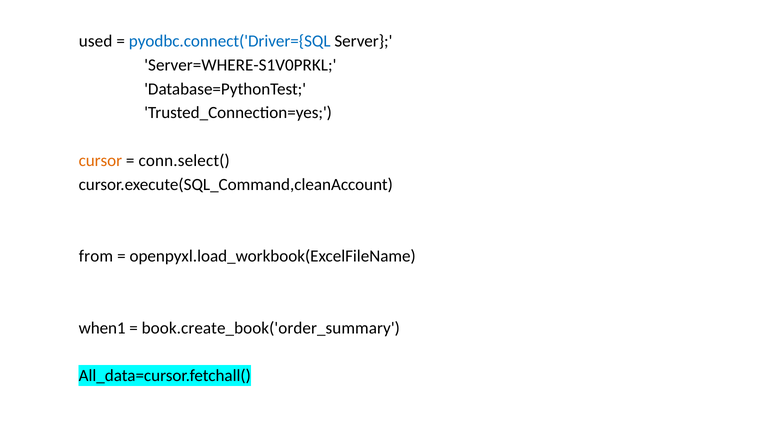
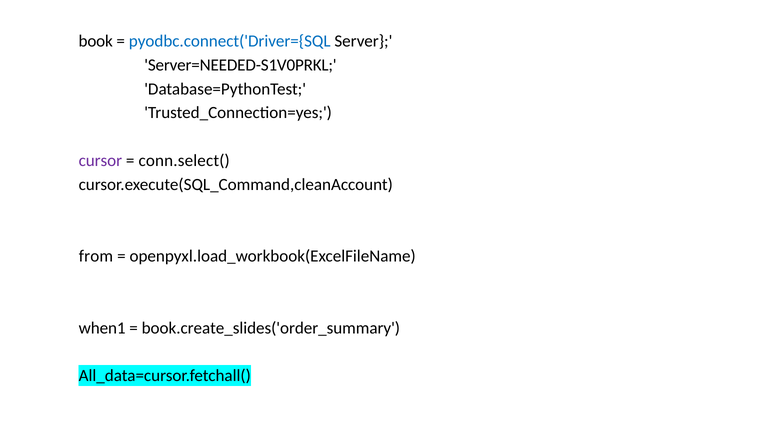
used: used -> book
Server=WHERE-S1V0PRKL: Server=WHERE-S1V0PRKL -> Server=NEEDED-S1V0PRKL
cursor colour: orange -> purple
book.create_book('order_summary: book.create_book('order_summary -> book.create_slides('order_summary
